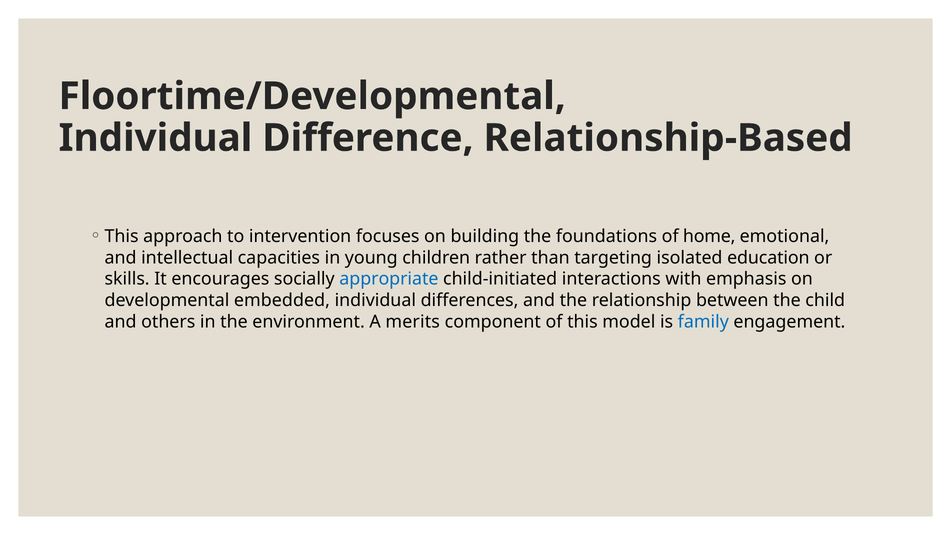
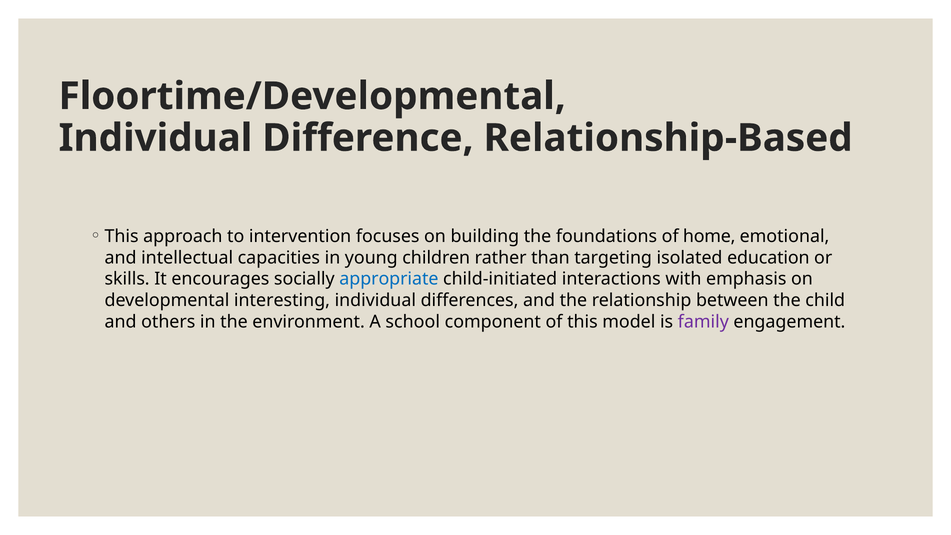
embedded: embedded -> interesting
merits: merits -> school
family colour: blue -> purple
